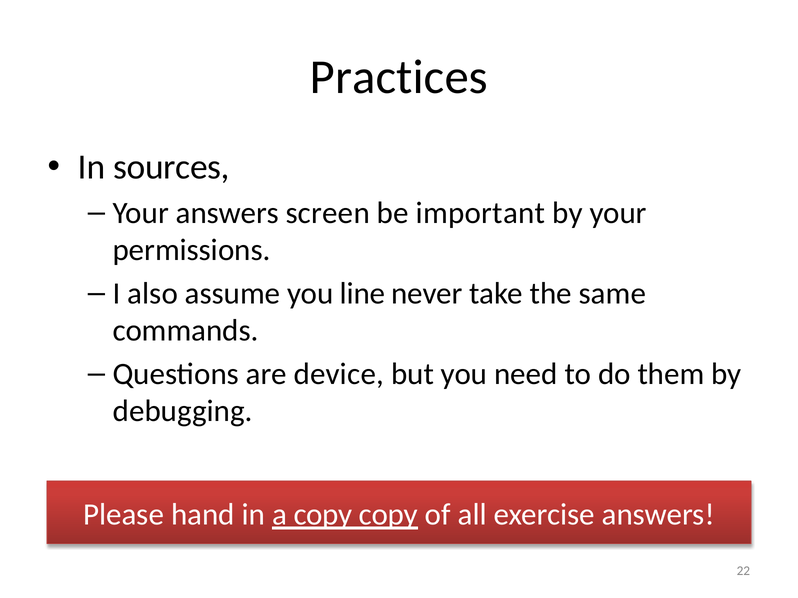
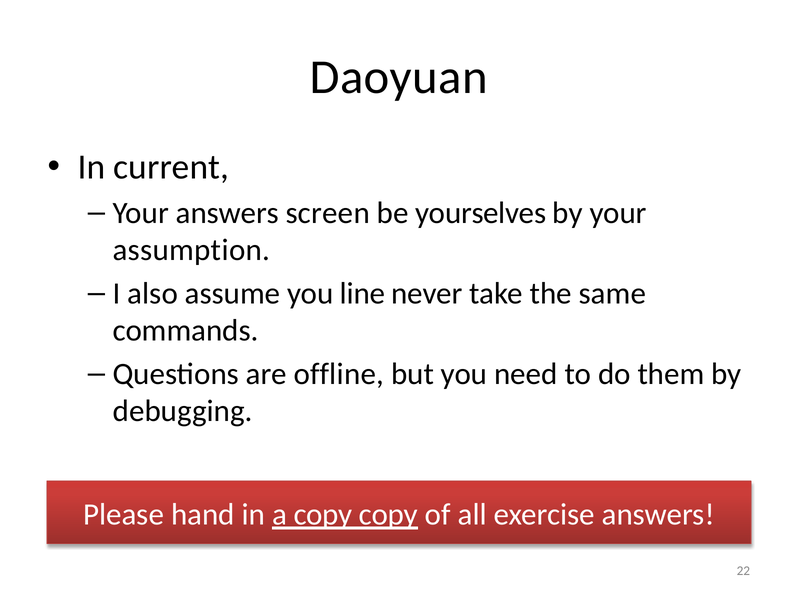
Practices: Practices -> Daoyuan
sources: sources -> current
important: important -> yourselves
permissions: permissions -> assumption
device: device -> offline
